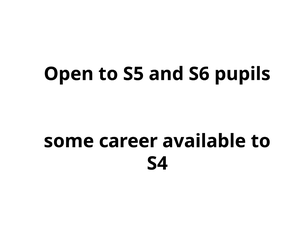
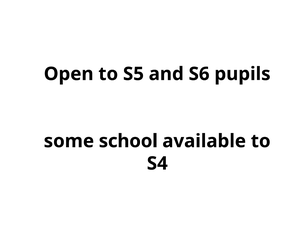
career: career -> school
